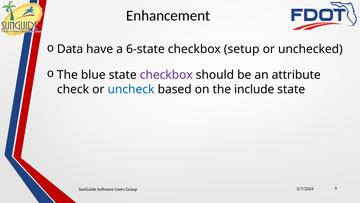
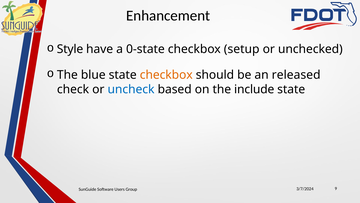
Data: Data -> Style
6-state: 6-state -> 0-state
checkbox at (166, 75) colour: purple -> orange
attribute: attribute -> released
